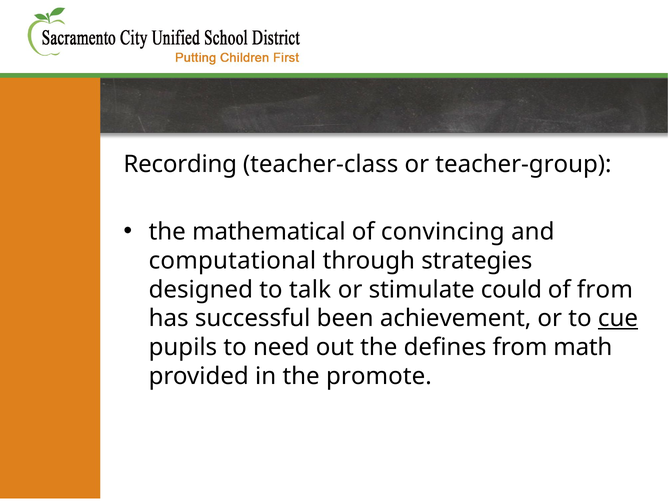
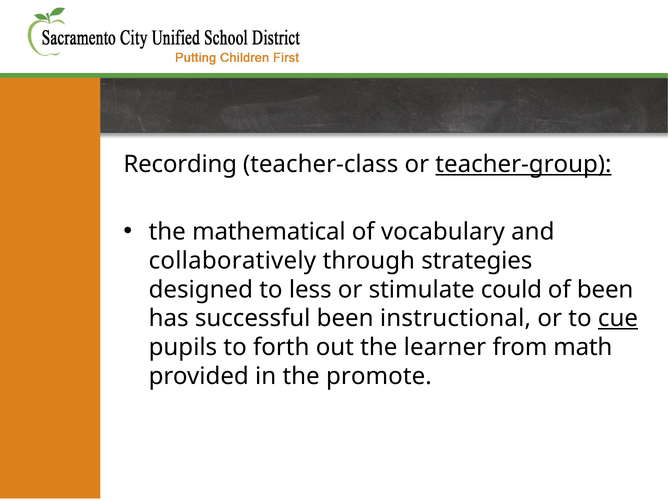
teacher-group underline: none -> present
convincing: convincing -> vocabulary
computational: computational -> collaboratively
talk: talk -> less
of from: from -> been
achievement: achievement -> instructional
need: need -> forth
defines: defines -> learner
